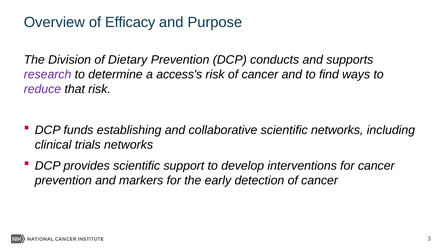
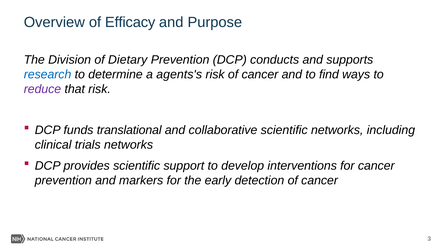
research colour: purple -> blue
access's: access's -> agents's
establishing: establishing -> translational
